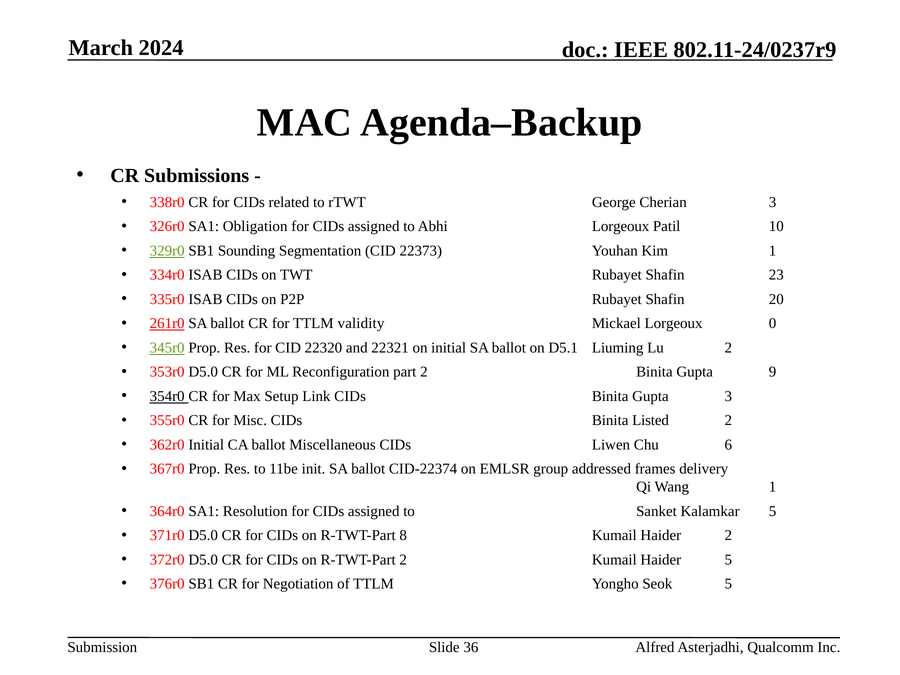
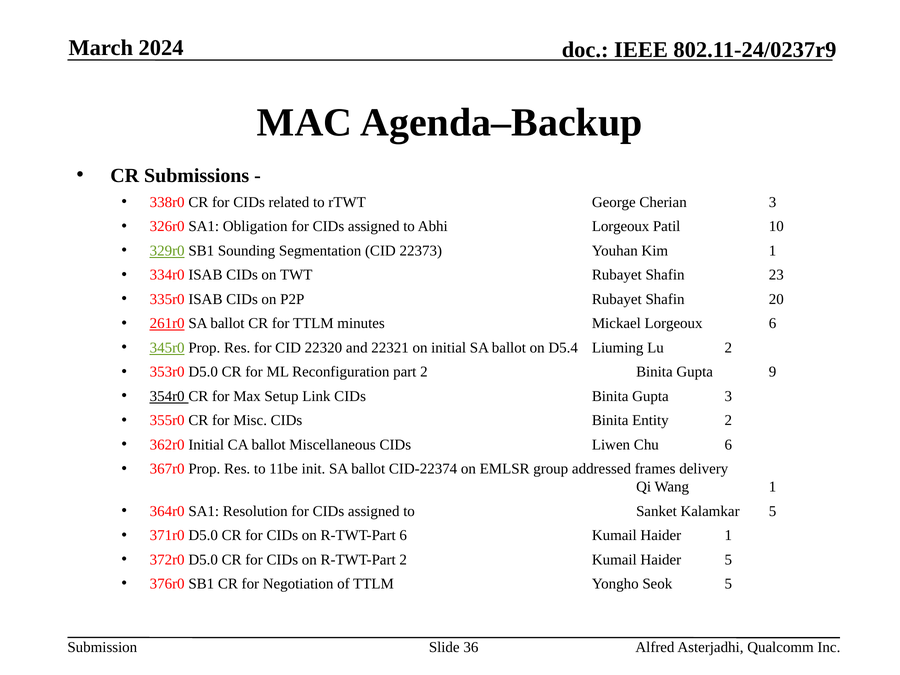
validity: validity -> minutes
Lorgeoux 0: 0 -> 6
D5.1: D5.1 -> D5.4
Listed: Listed -> Entity
R-TWT-Part 8: 8 -> 6
Haider 2: 2 -> 1
